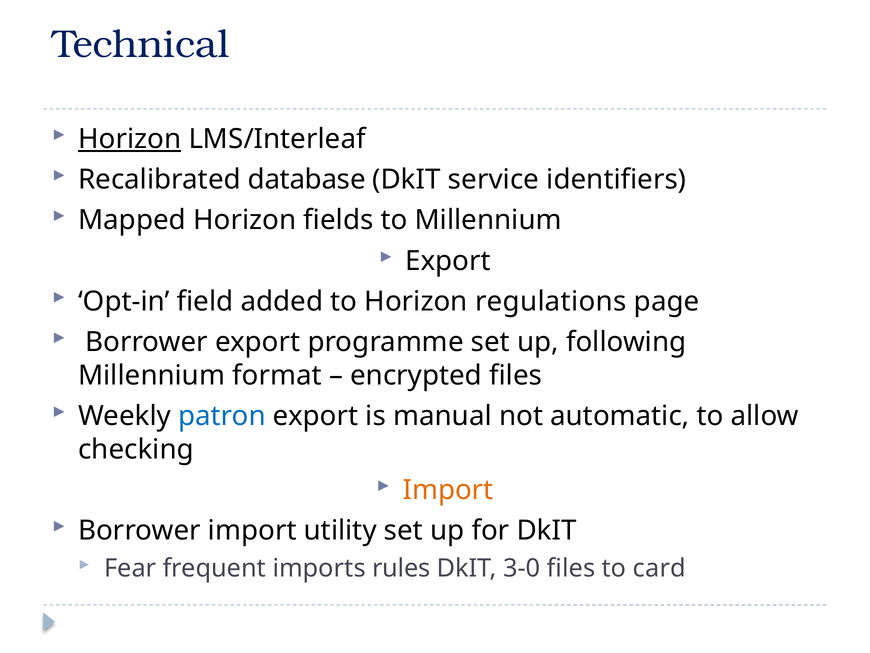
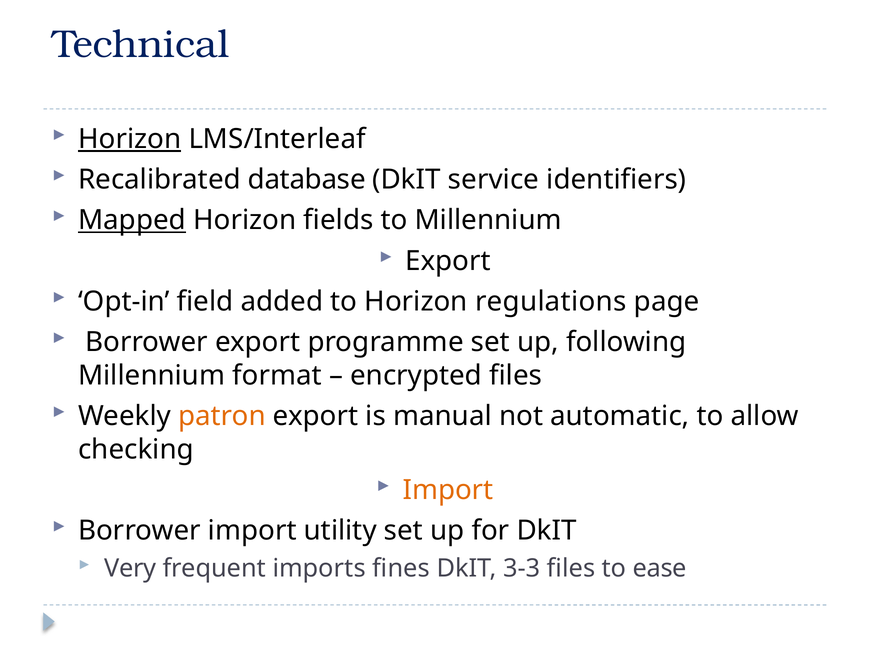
Mapped underline: none -> present
patron colour: blue -> orange
Fear: Fear -> Very
rules: rules -> fines
3-0: 3-0 -> 3-3
card: card -> ease
